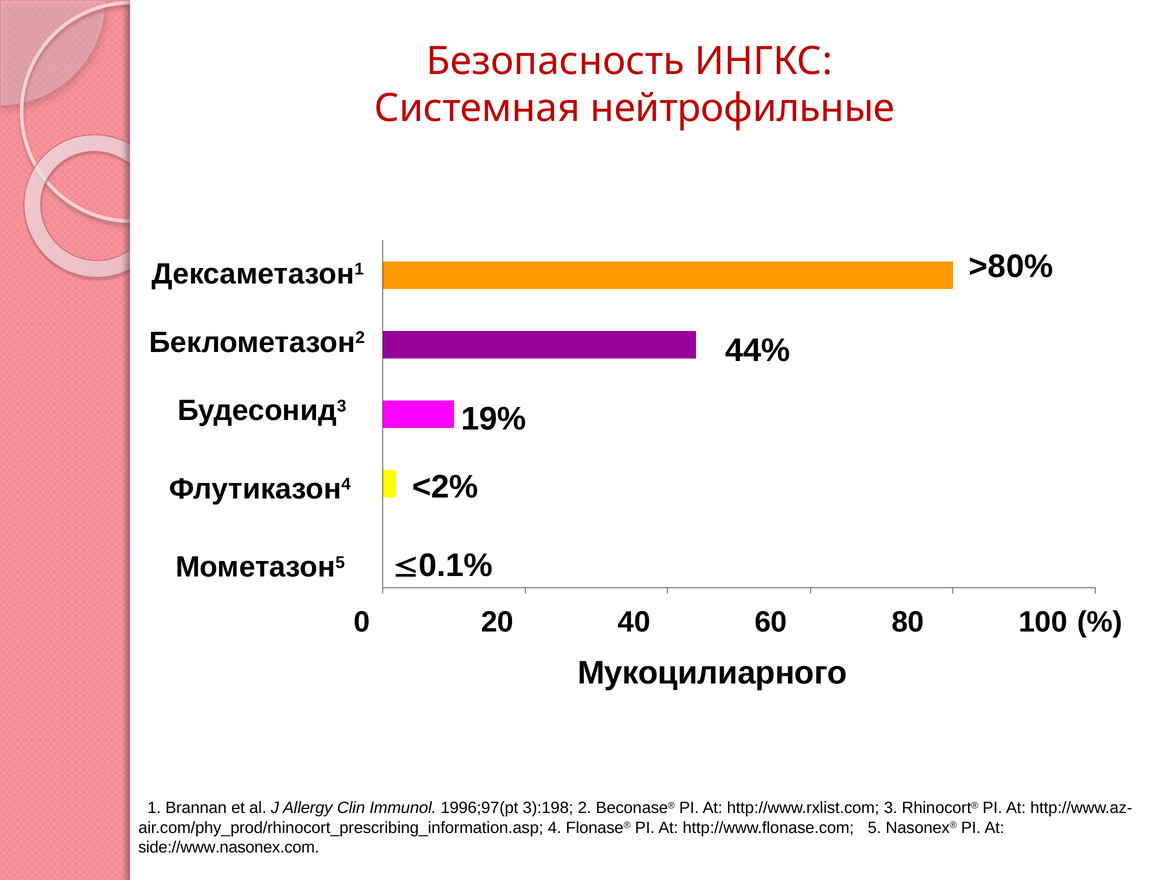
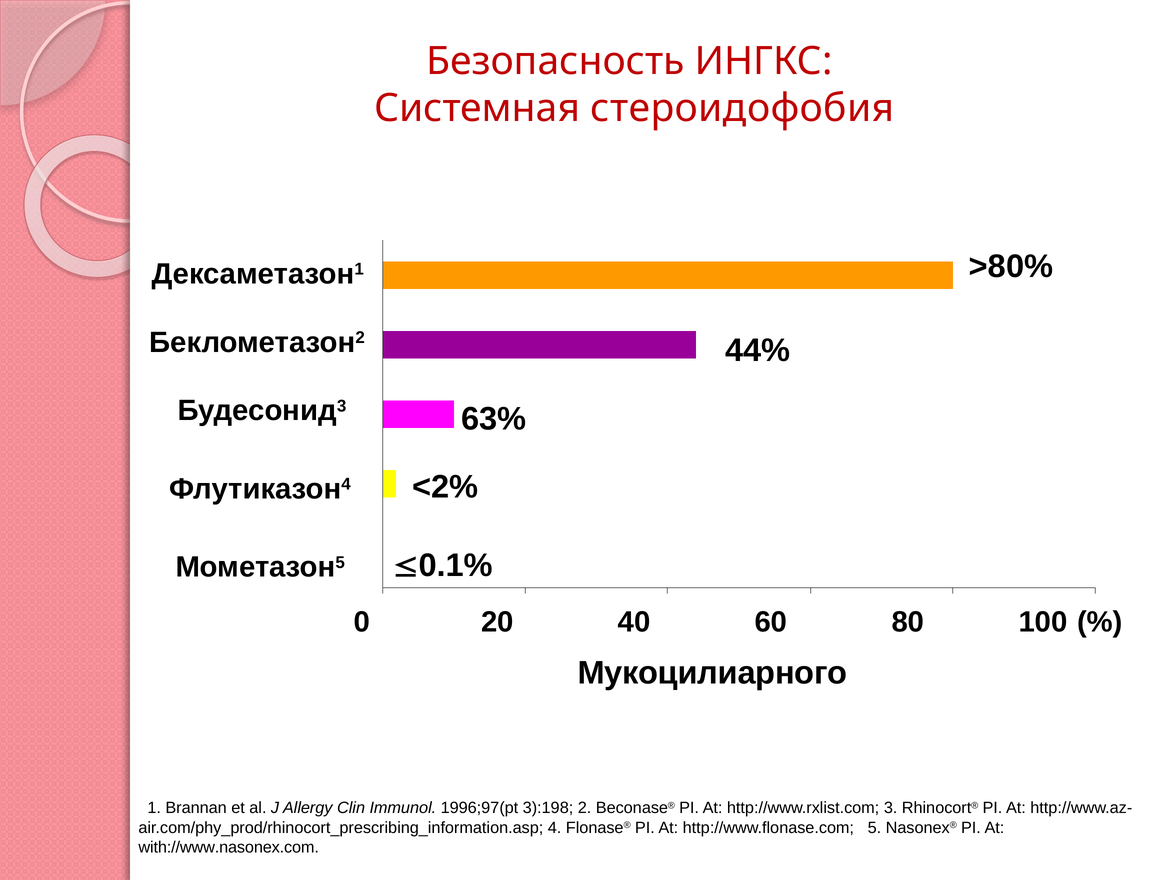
нейтрофильные: нейтрофильные -> стероидофобия
19%: 19% -> 63%
side://www.nasonex.com: side://www.nasonex.com -> with://www.nasonex.com
